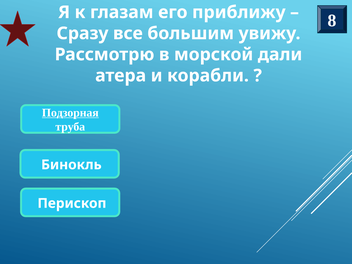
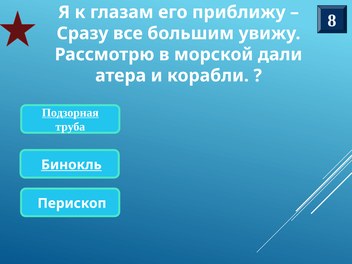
Бинокль underline: none -> present
